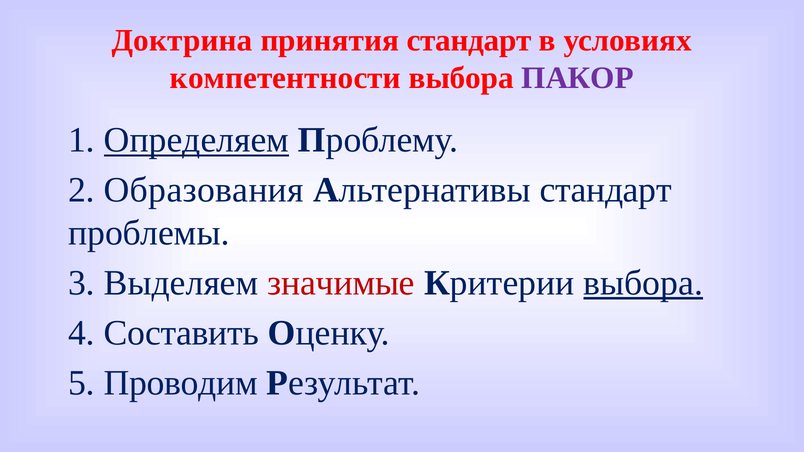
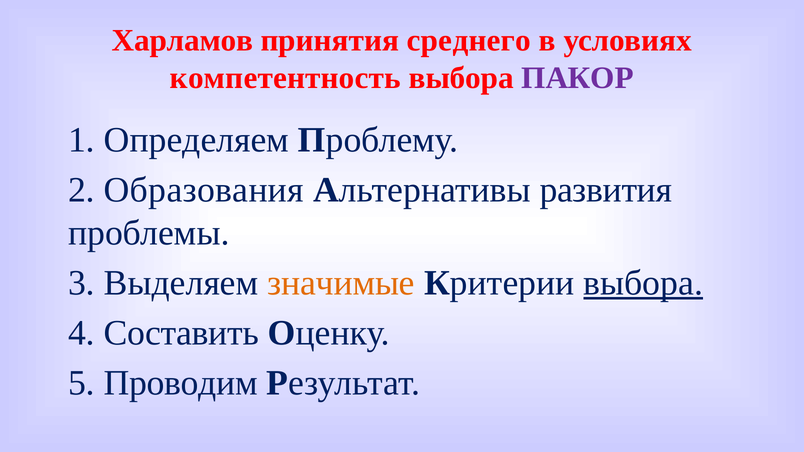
Доктрина: Доктрина -> Харламов
принятия стандарт: стандарт -> среднего
компетентности: компетентности -> компетентность
Определяем underline: present -> none
Альтернативы стандарт: стандарт -> развития
значимые colour: red -> orange
